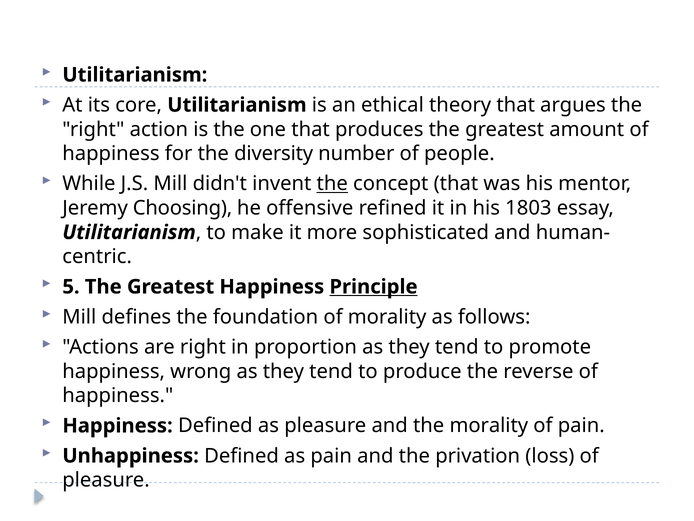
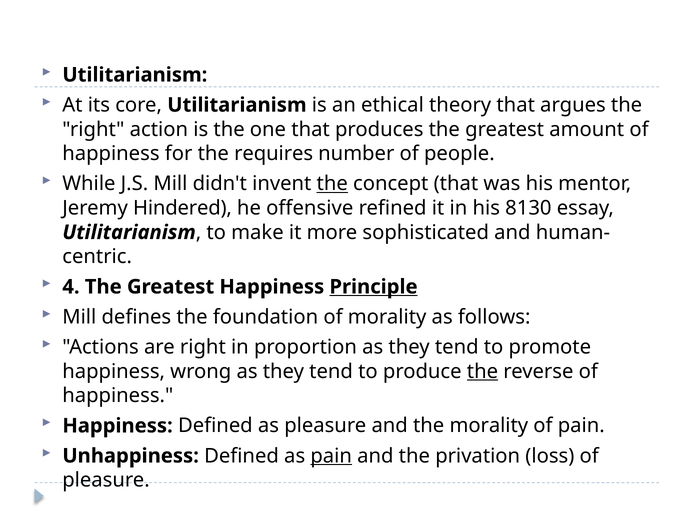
diversity: diversity -> requires
Choosing: Choosing -> Hindered
1803: 1803 -> 8130
5: 5 -> 4
the at (482, 371) underline: none -> present
pain at (331, 455) underline: none -> present
